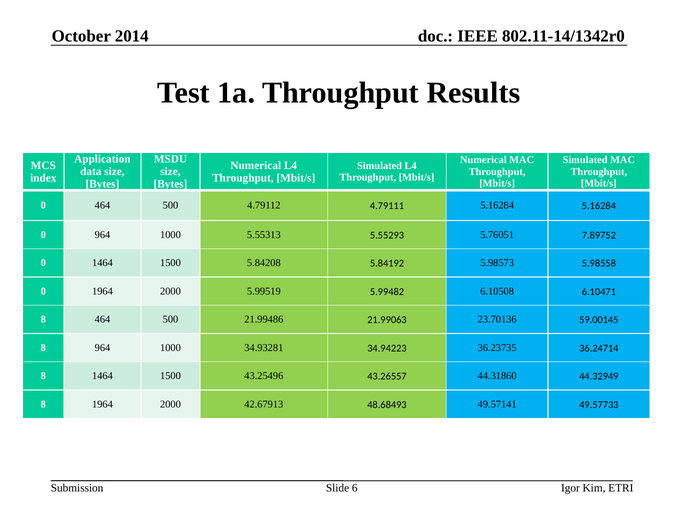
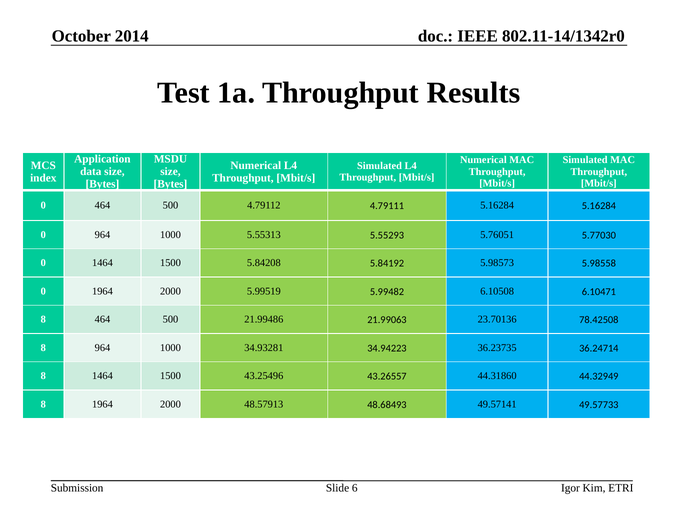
7.89752: 7.89752 -> 5.77030
59.00145: 59.00145 -> 78.42508
42.67913: 42.67913 -> 48.57913
